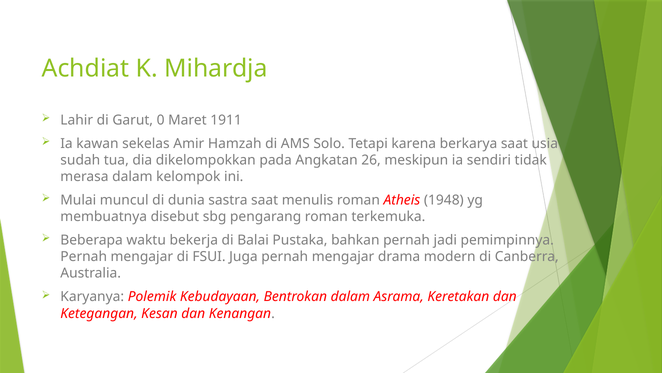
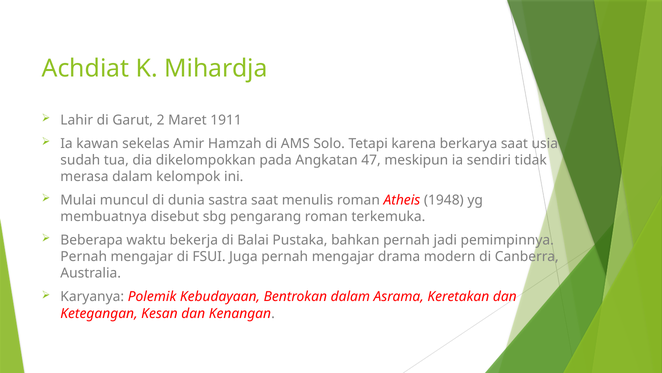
0: 0 -> 2
26: 26 -> 47
